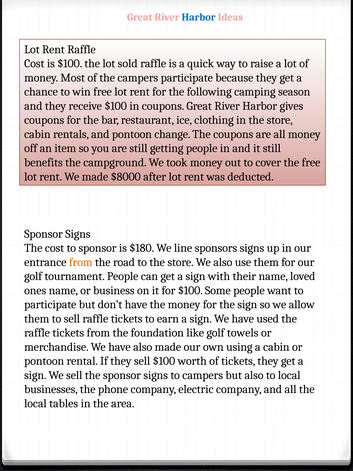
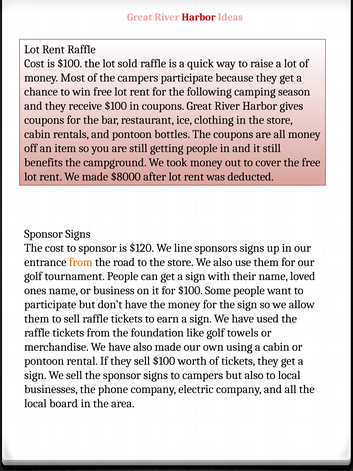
Harbor at (199, 17) colour: blue -> red
change: change -> bottles
$180: $180 -> $120
tables: tables -> board
